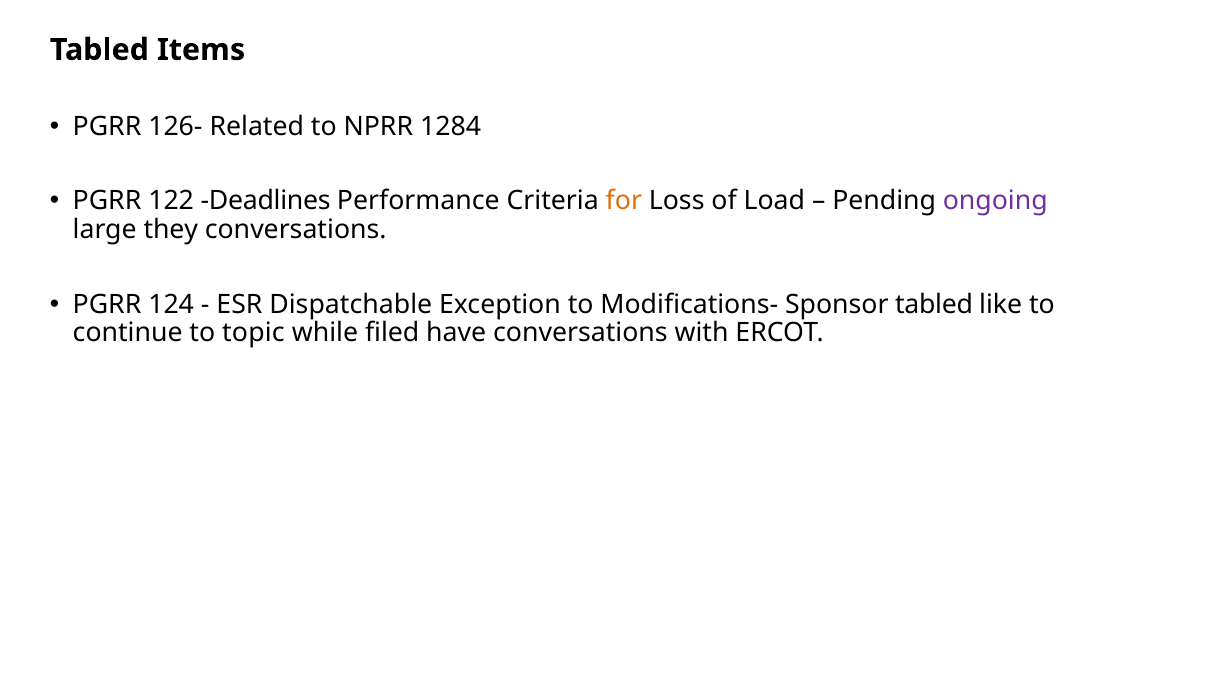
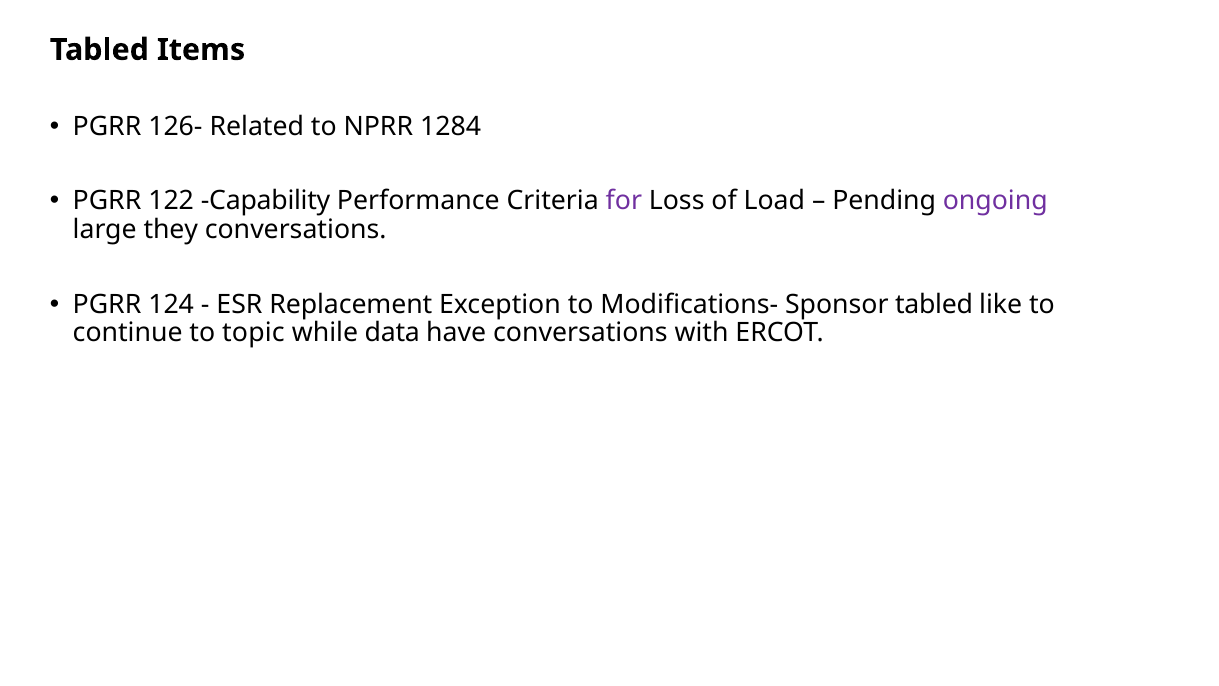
Deadlines: Deadlines -> Capability
for colour: orange -> purple
Dispatchable: Dispatchable -> Replacement
filed: filed -> data
